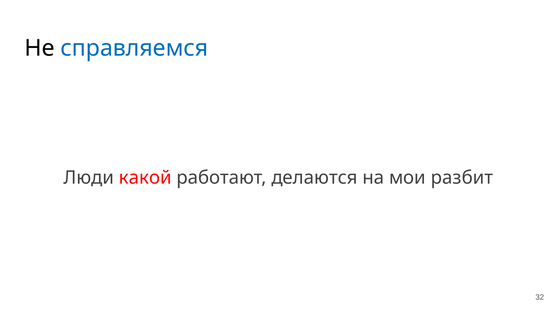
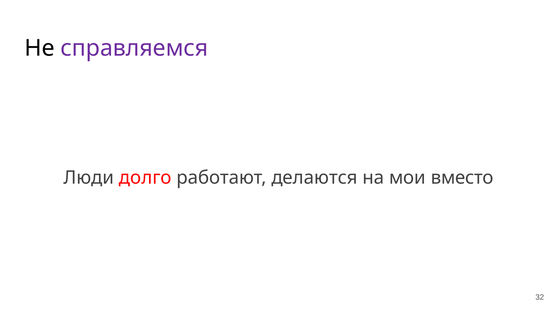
справляемся colour: blue -> purple
какой: какой -> долго
разбит: разбит -> вместо
